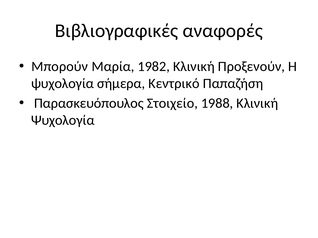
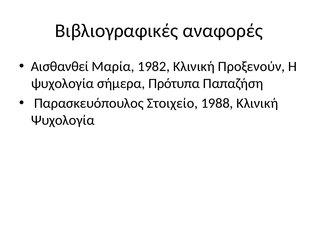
Μπορούν: Μπορούν -> Αισθανθεί
Κεντρικό: Κεντρικό -> Πρότυπα
